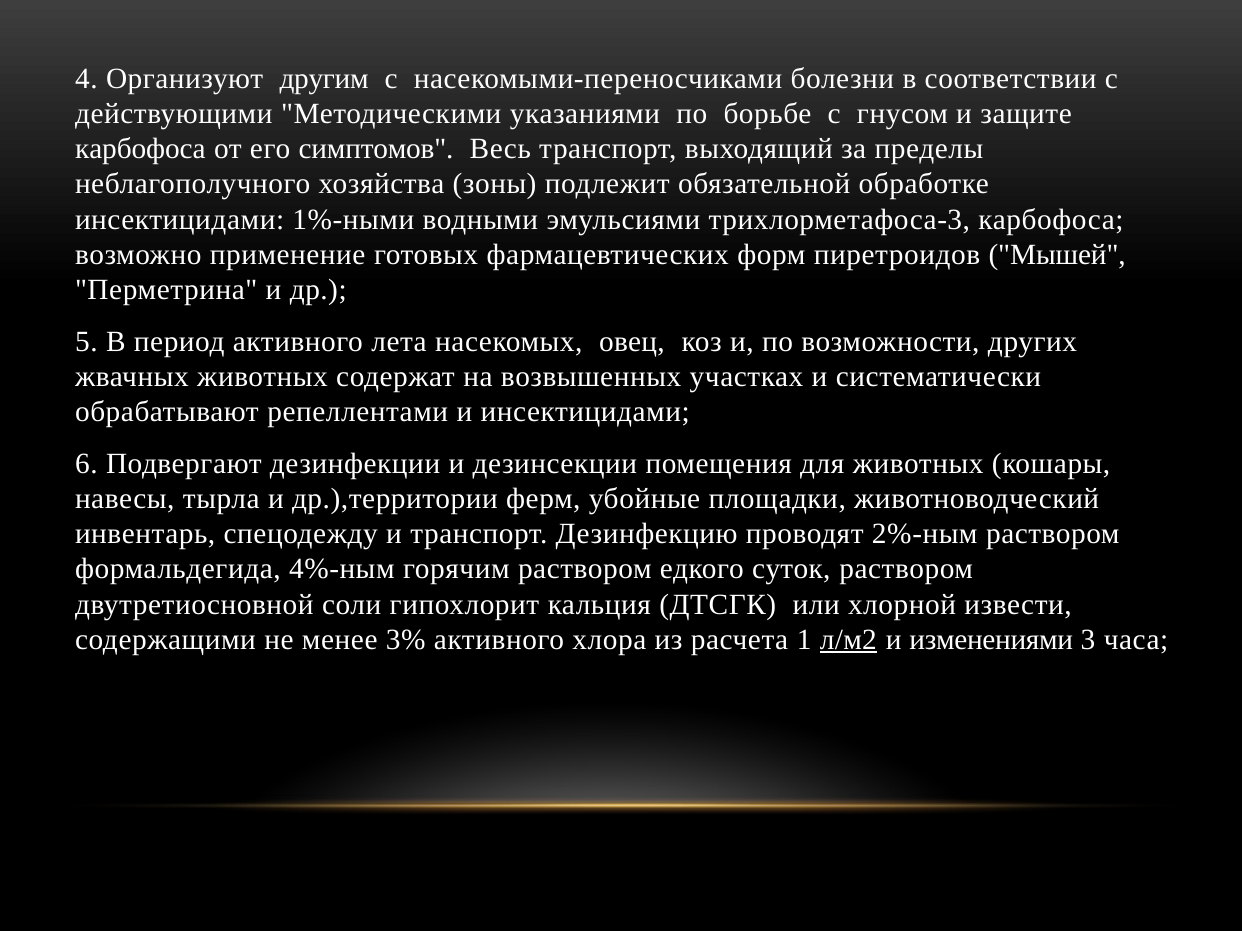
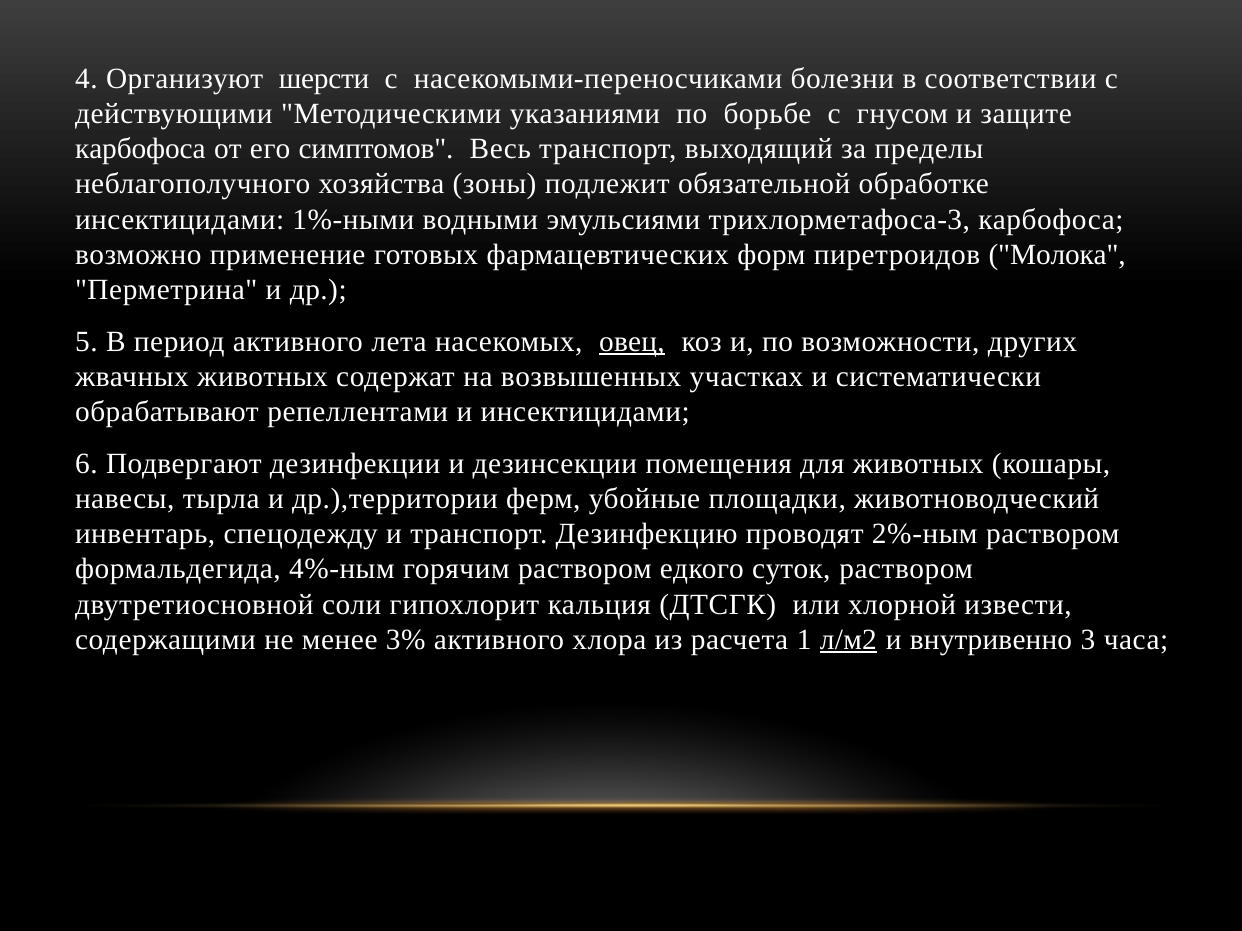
другим: другим -> шерсти
Мышей: Мышей -> Молока
овец underline: none -> present
изменениями: изменениями -> внутривенно
